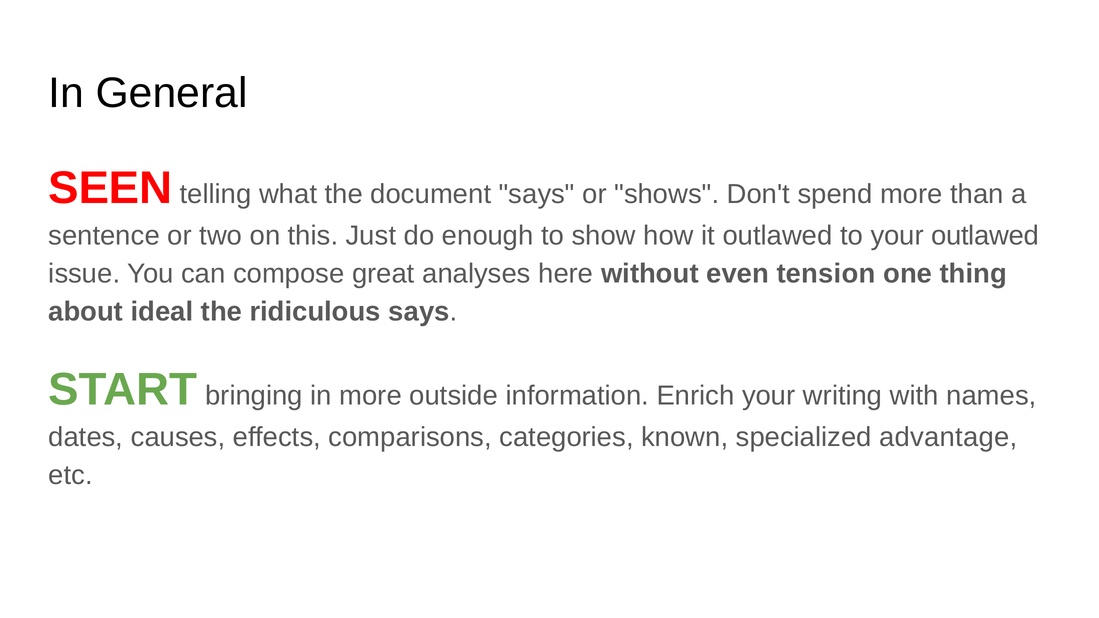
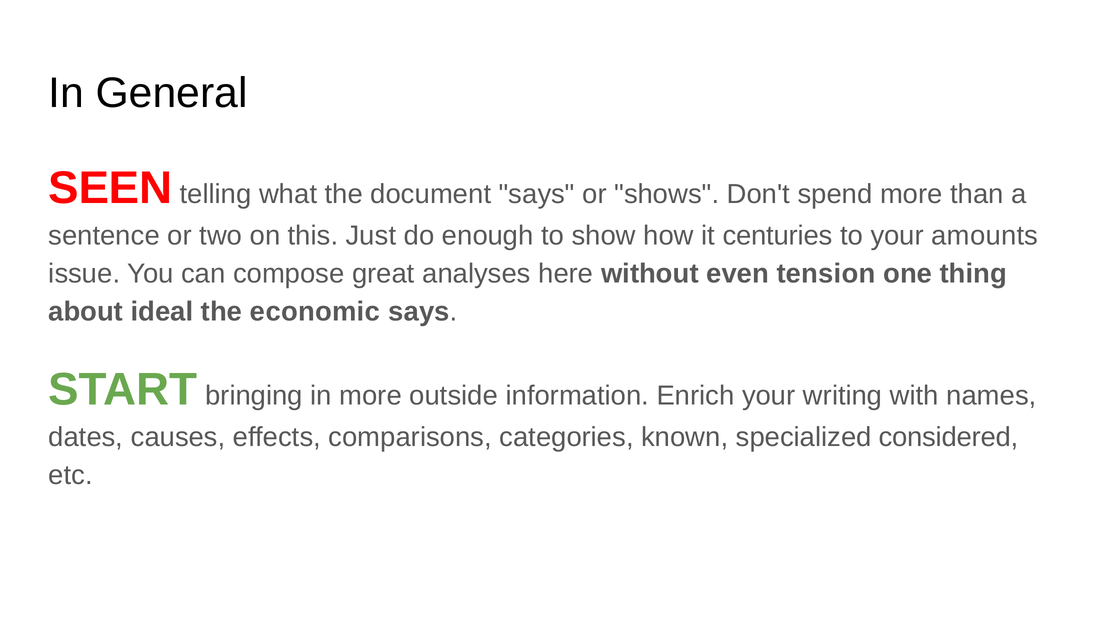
it outlawed: outlawed -> centuries
your outlawed: outlawed -> amounts
ridiculous: ridiculous -> economic
advantage: advantage -> considered
